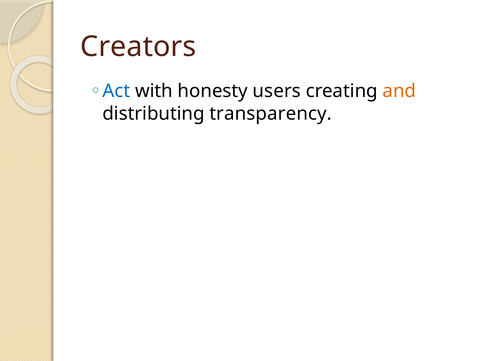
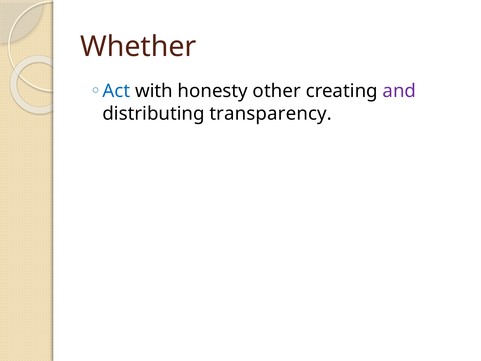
Creators: Creators -> Whether
users: users -> other
and colour: orange -> purple
